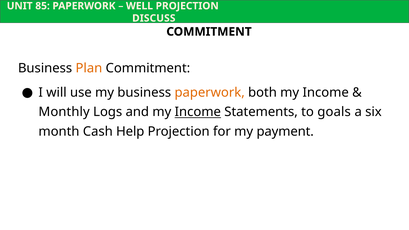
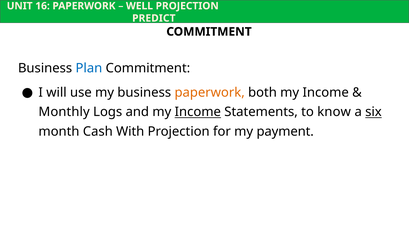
85: 85 -> 16
DISCUSS: DISCUSS -> PREDICT
Plan colour: orange -> blue
goals: goals -> know
six underline: none -> present
Help: Help -> With
